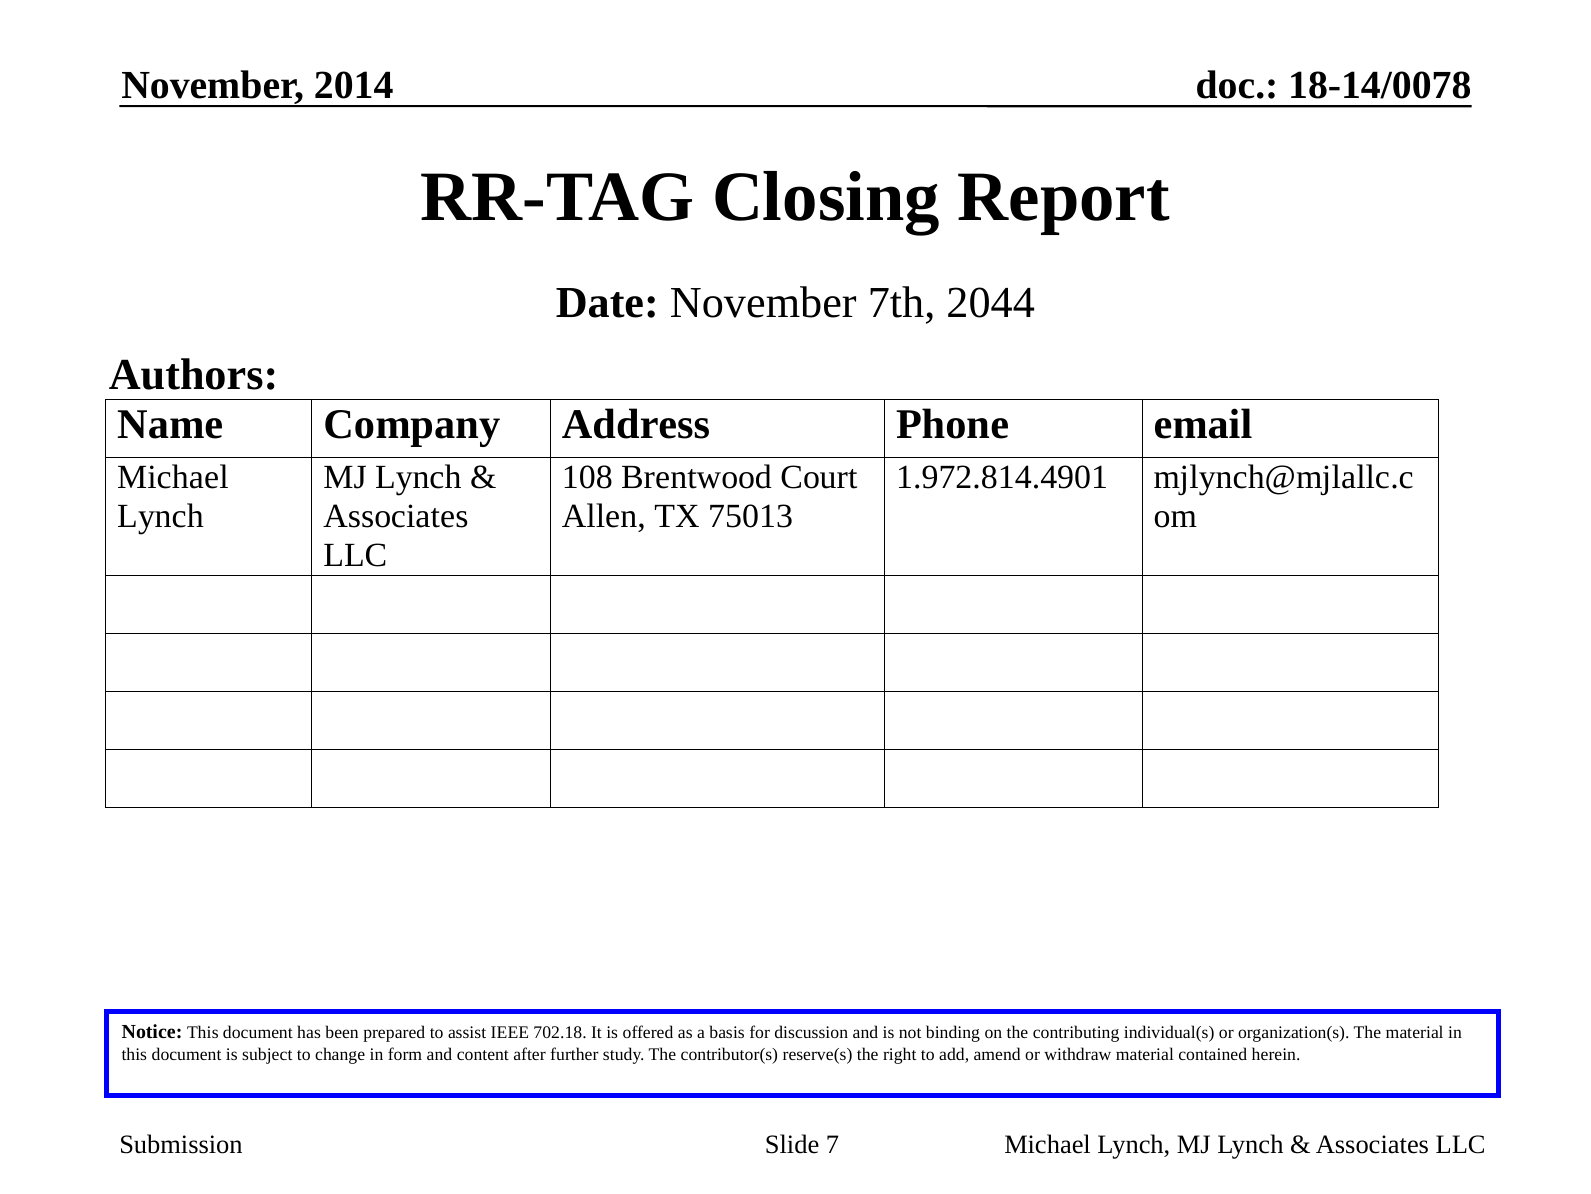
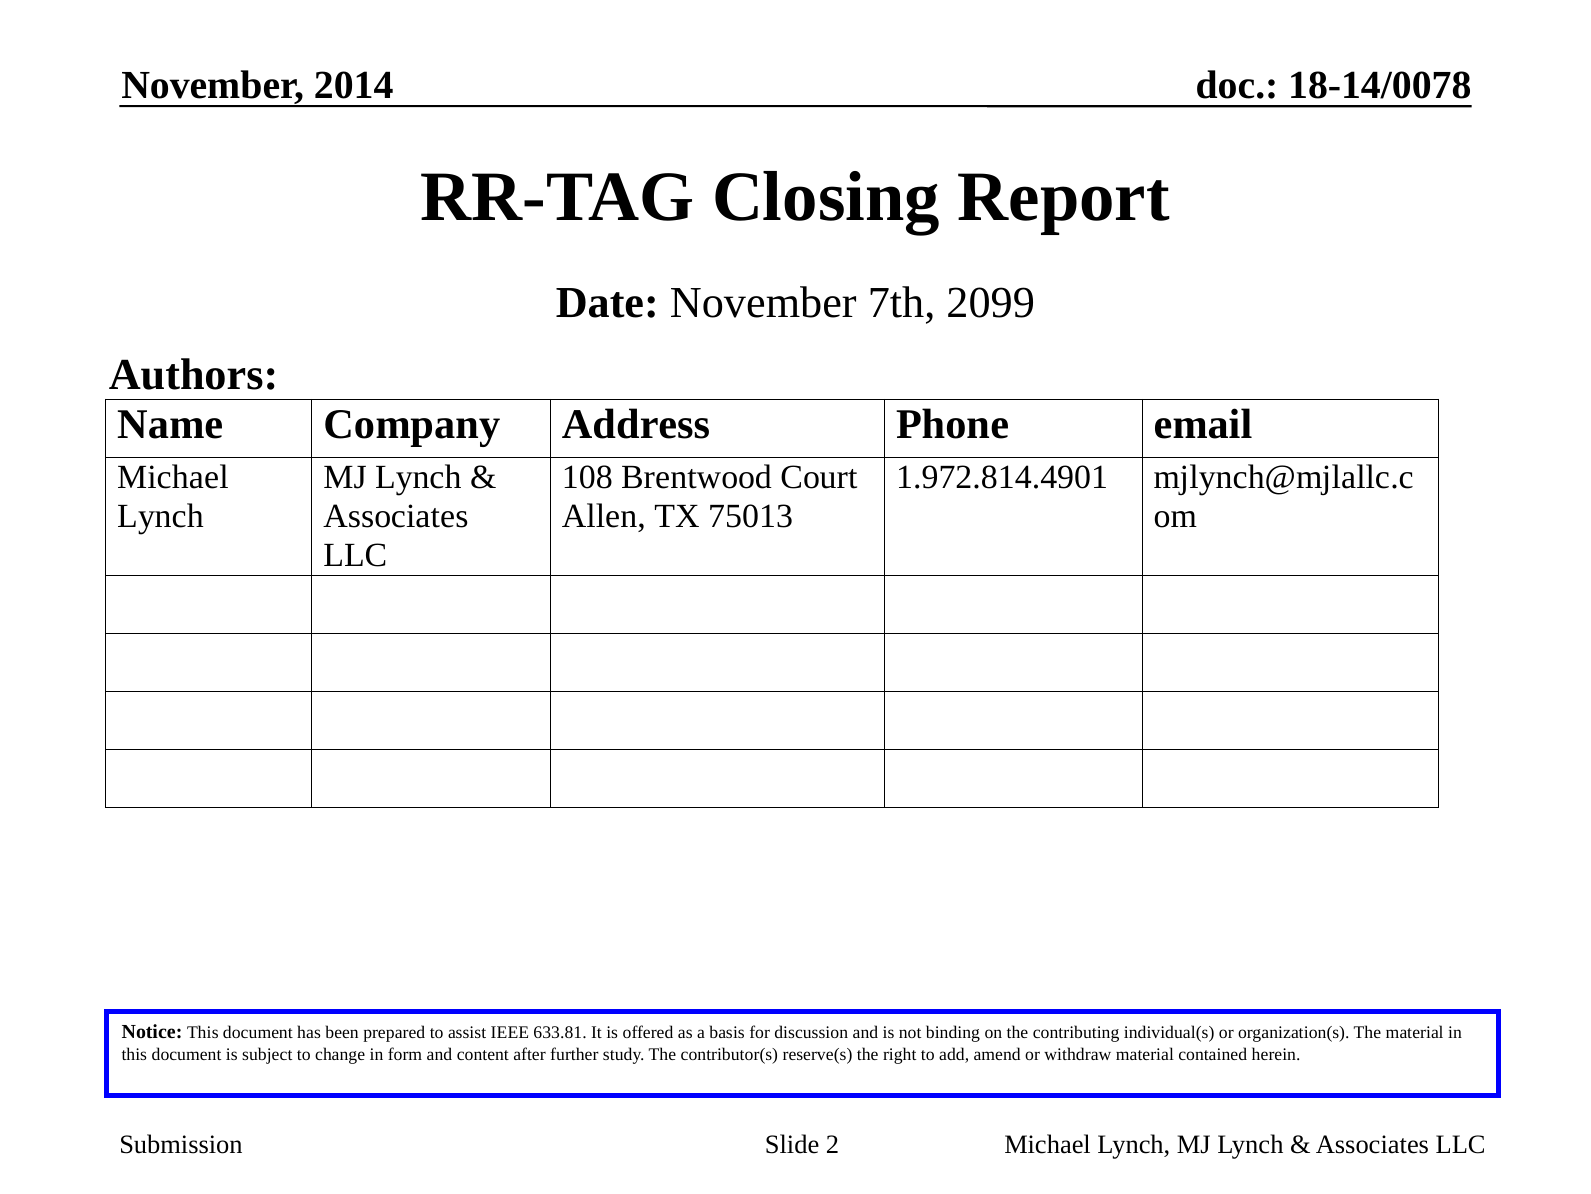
2044: 2044 -> 2099
702.18: 702.18 -> 633.81
7: 7 -> 2
